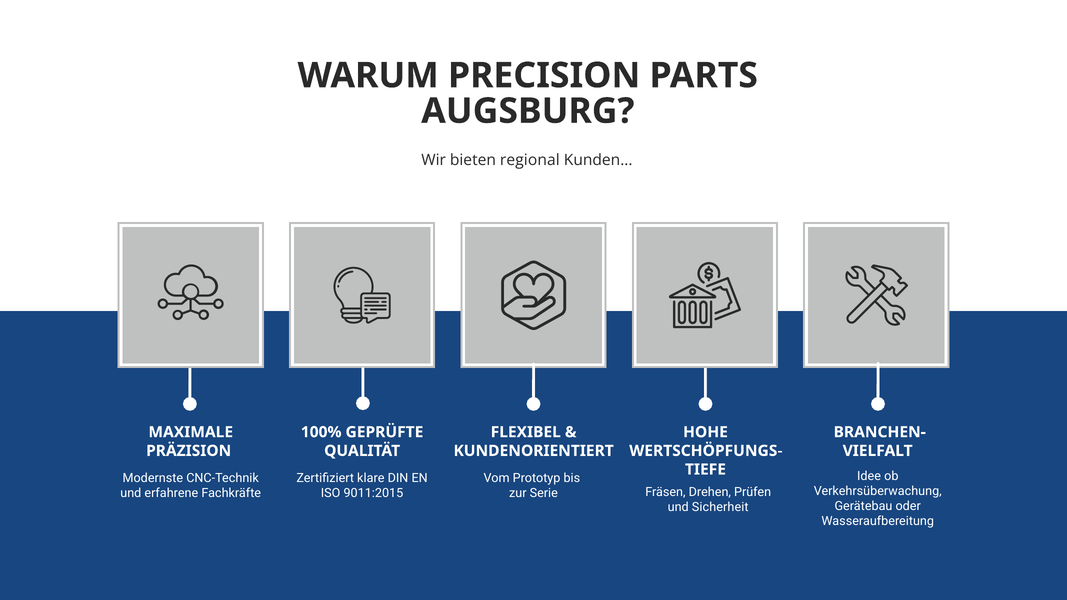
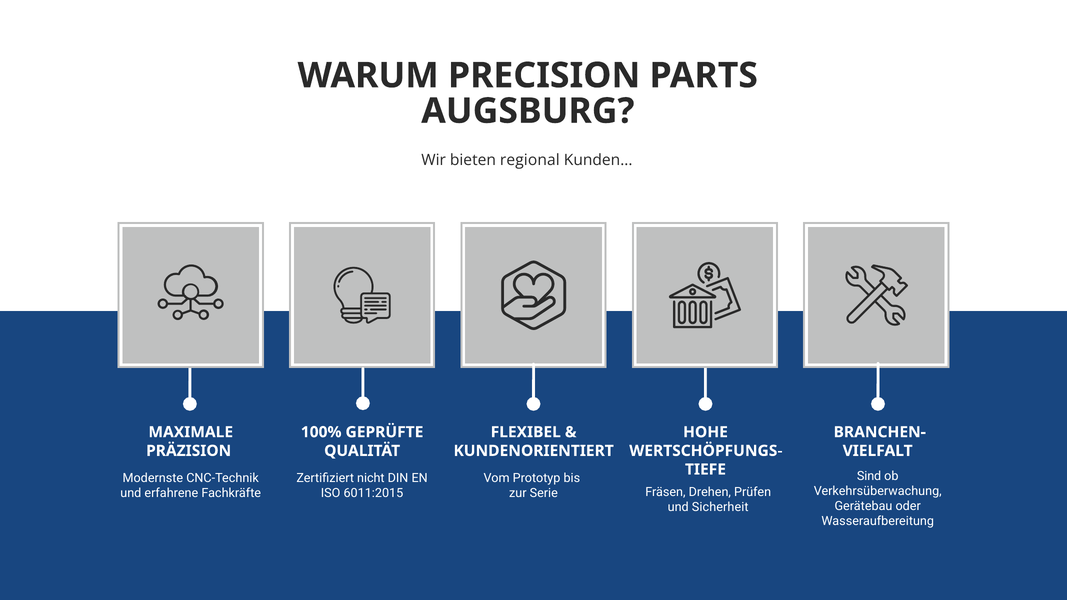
Idee: Idee -> Sind
klare: klare -> nicht
9011:2015: 9011:2015 -> 6011:2015
